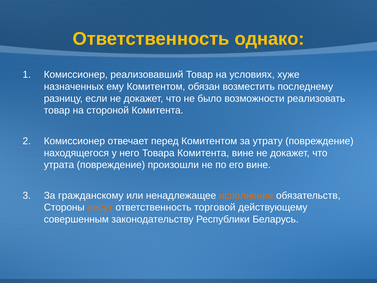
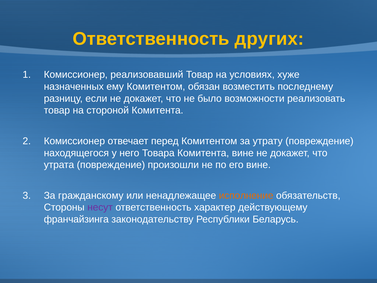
однако: однако -> других
несут colour: orange -> purple
торговой: торговой -> характер
совершенным: совершенным -> франчайзинга
